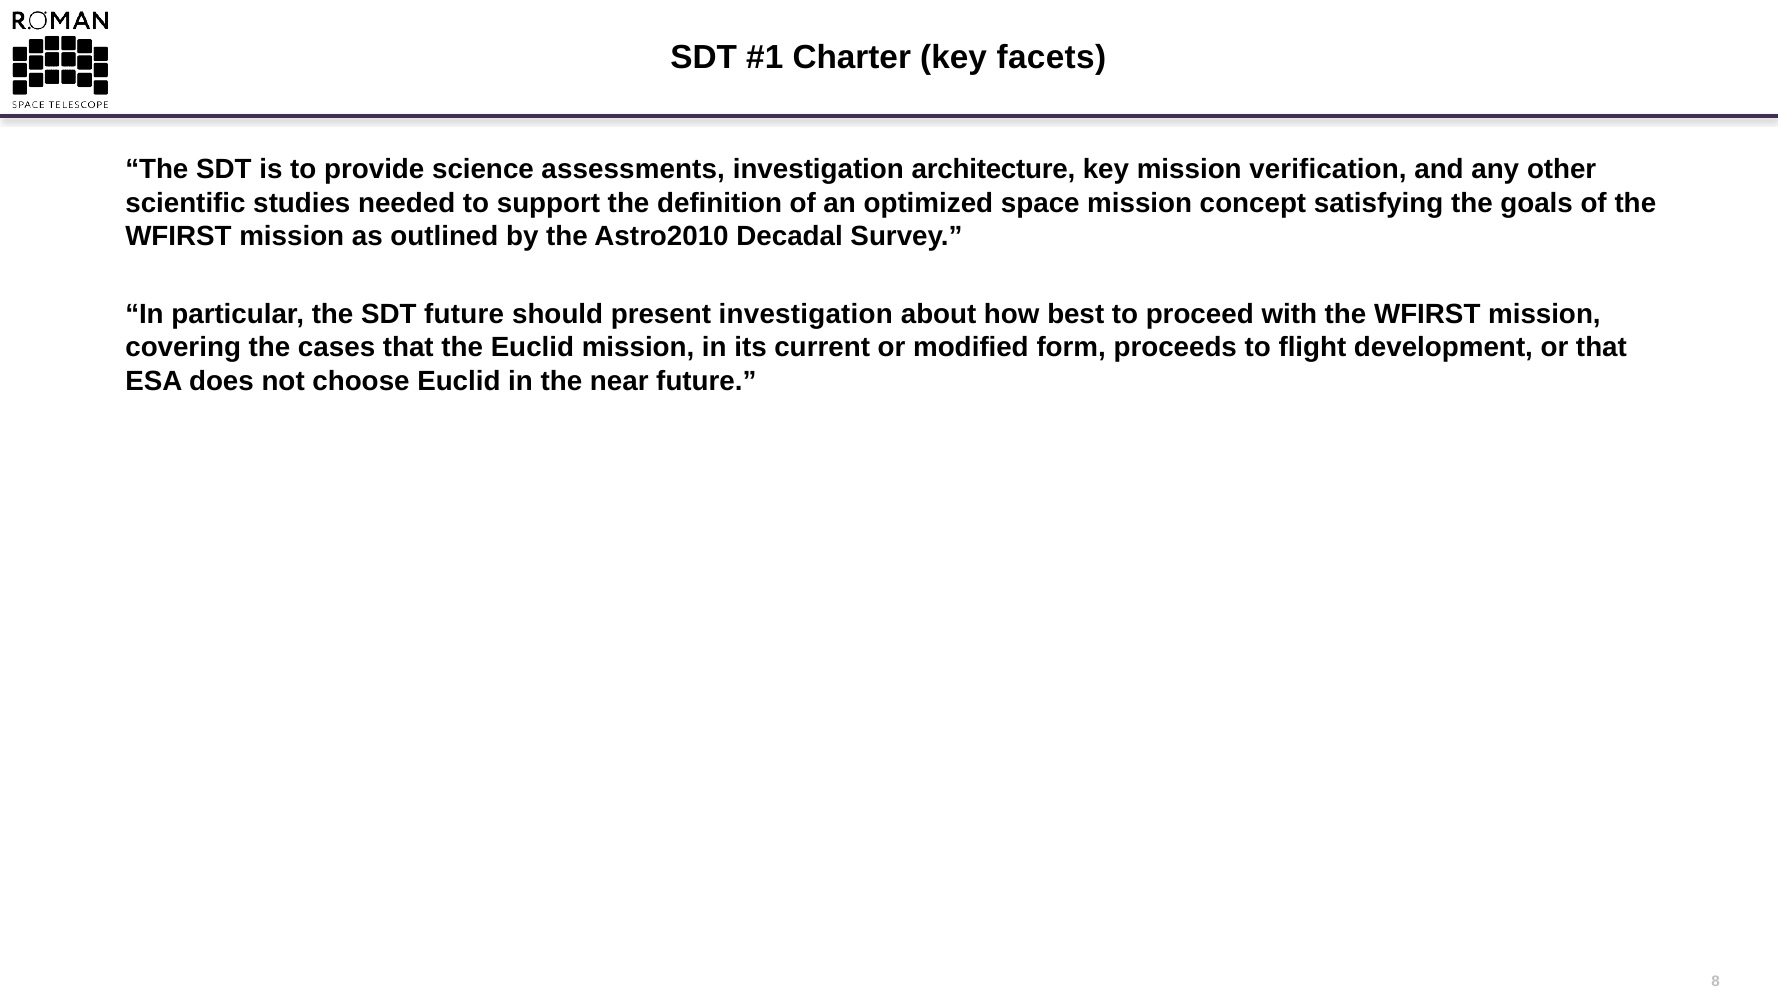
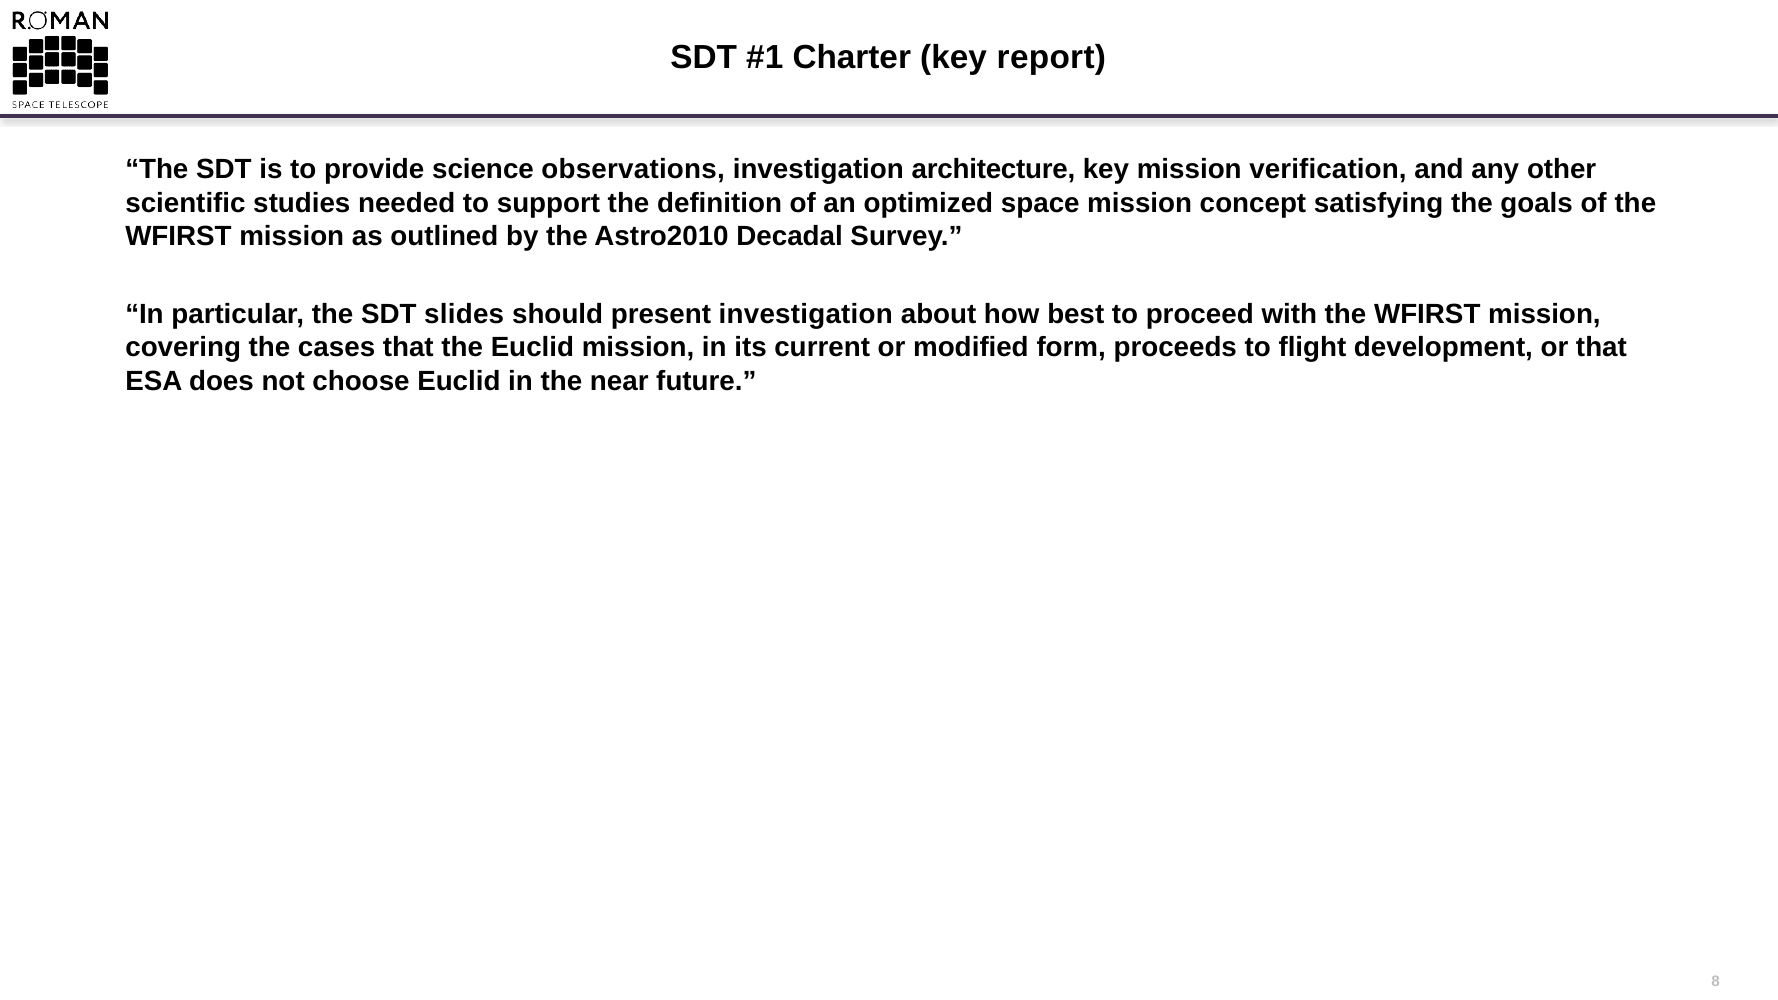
facets: facets -> report
assessments: assessments -> observations
SDT future: future -> slides
